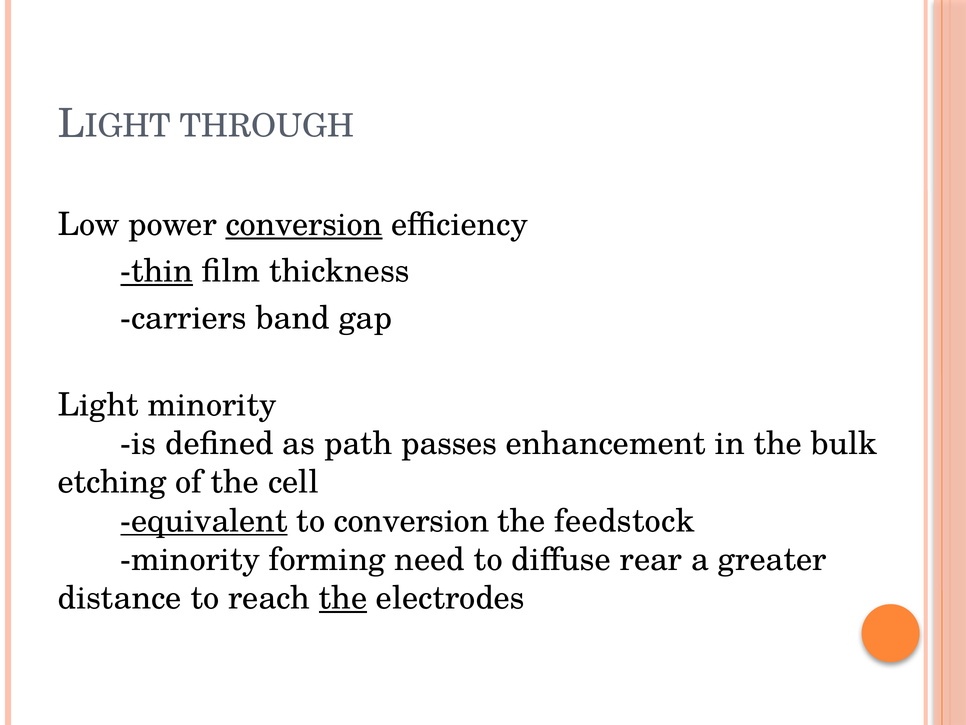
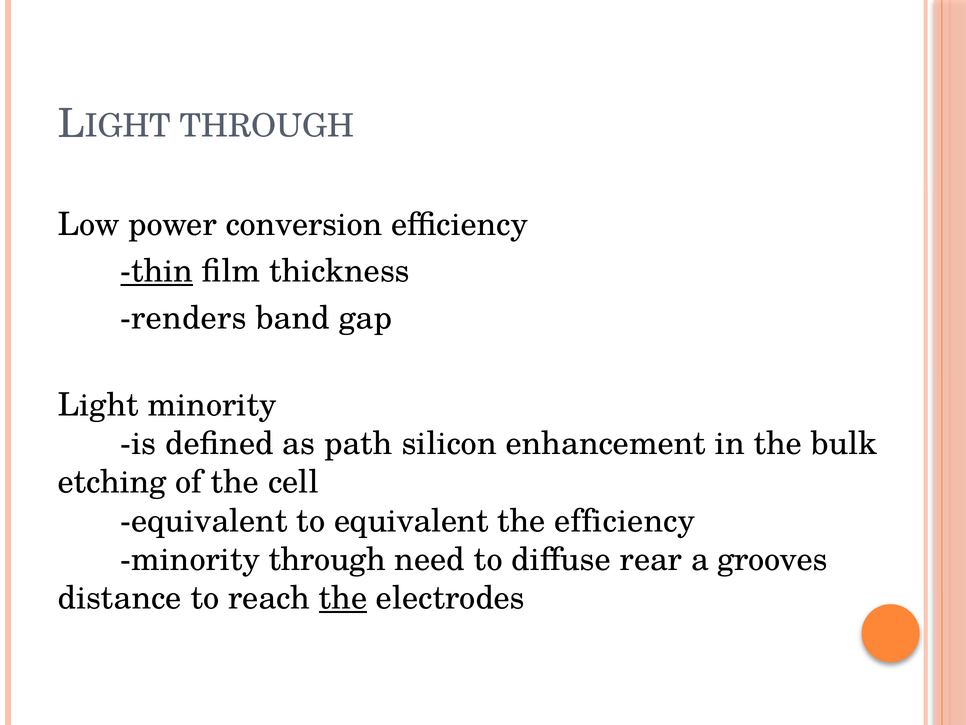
conversion at (304, 224) underline: present -> none
carriers: carriers -> renders
passes: passes -> silicon
equivalent at (204, 521) underline: present -> none
to conversion: conversion -> equivalent
the feedstock: feedstock -> efficiency
minority forming: forming -> through
greater: greater -> grooves
